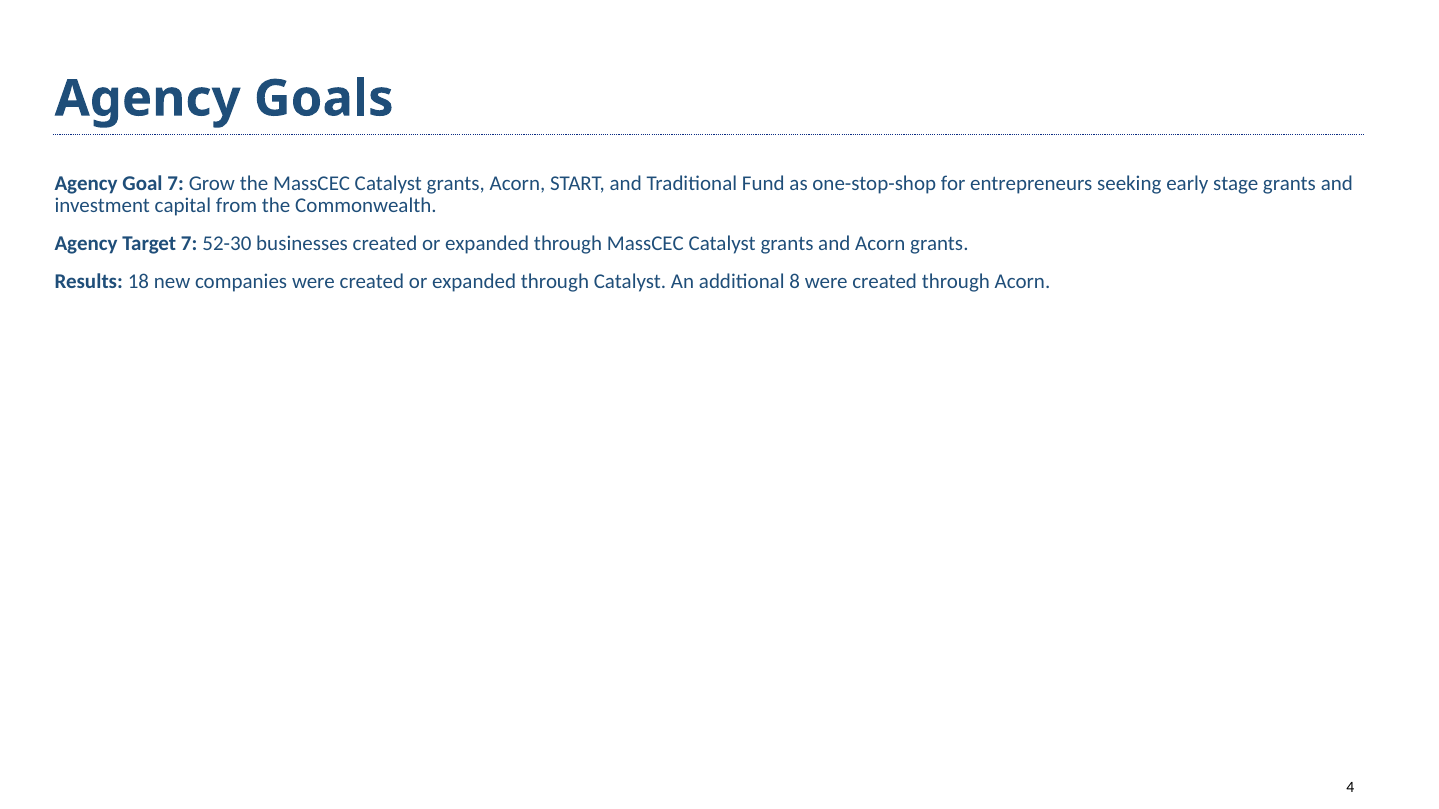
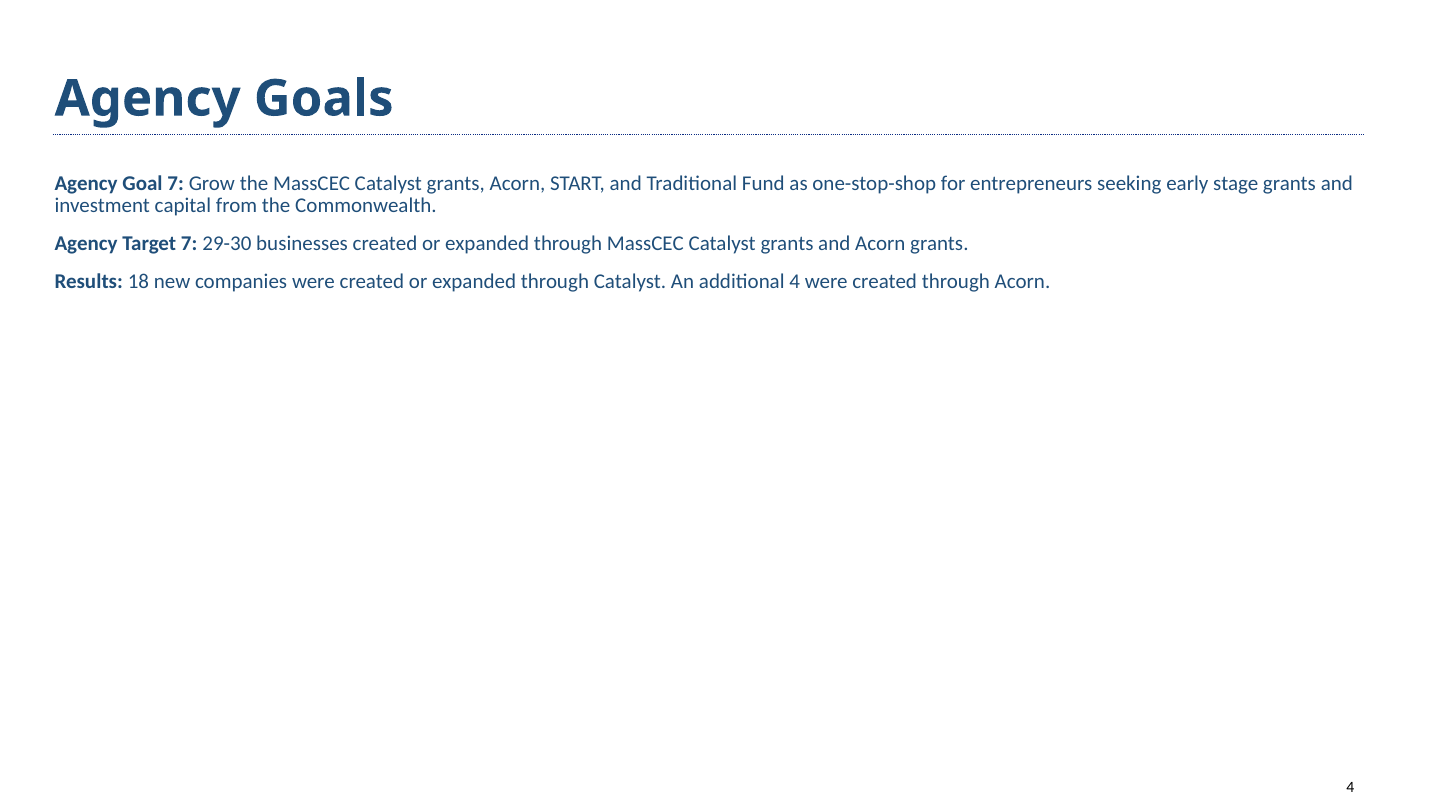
52-30: 52-30 -> 29-30
additional 8: 8 -> 4
